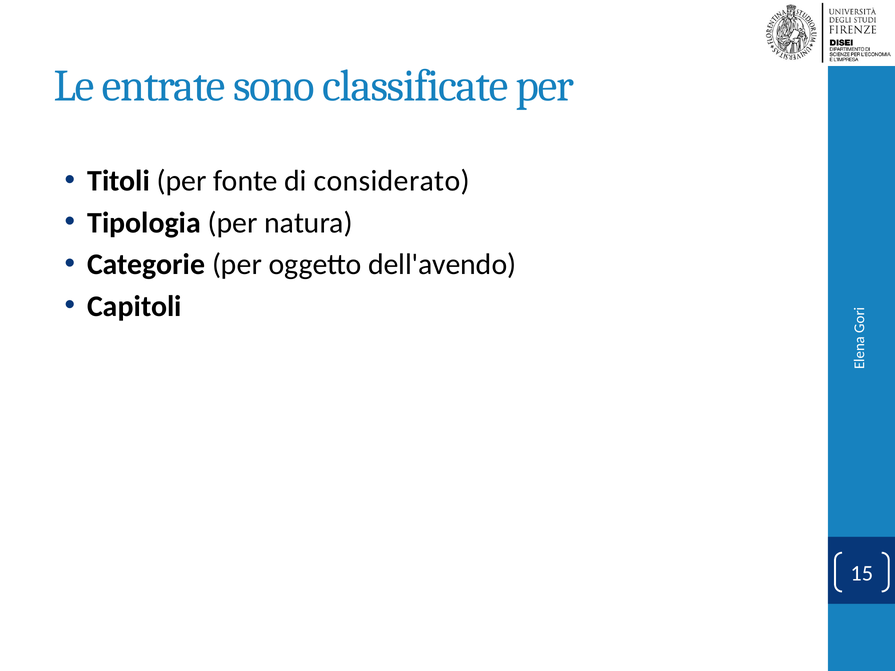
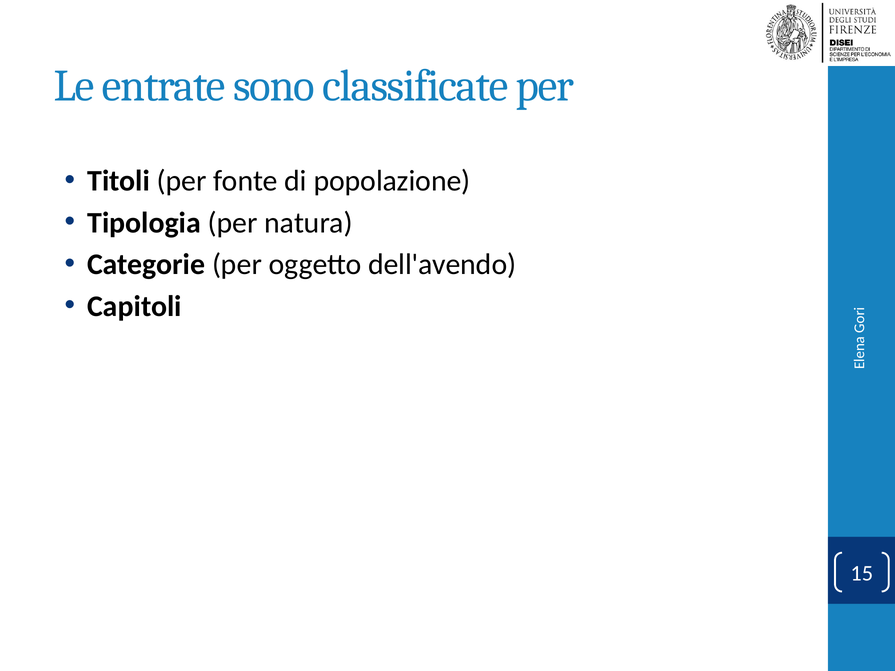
considerato: considerato -> popolazione
